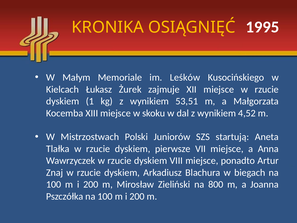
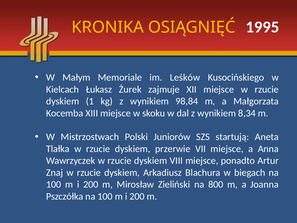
53,51: 53,51 -> 98,84
4,52: 4,52 -> 8,34
pierwsze: pierwsze -> przerwie
